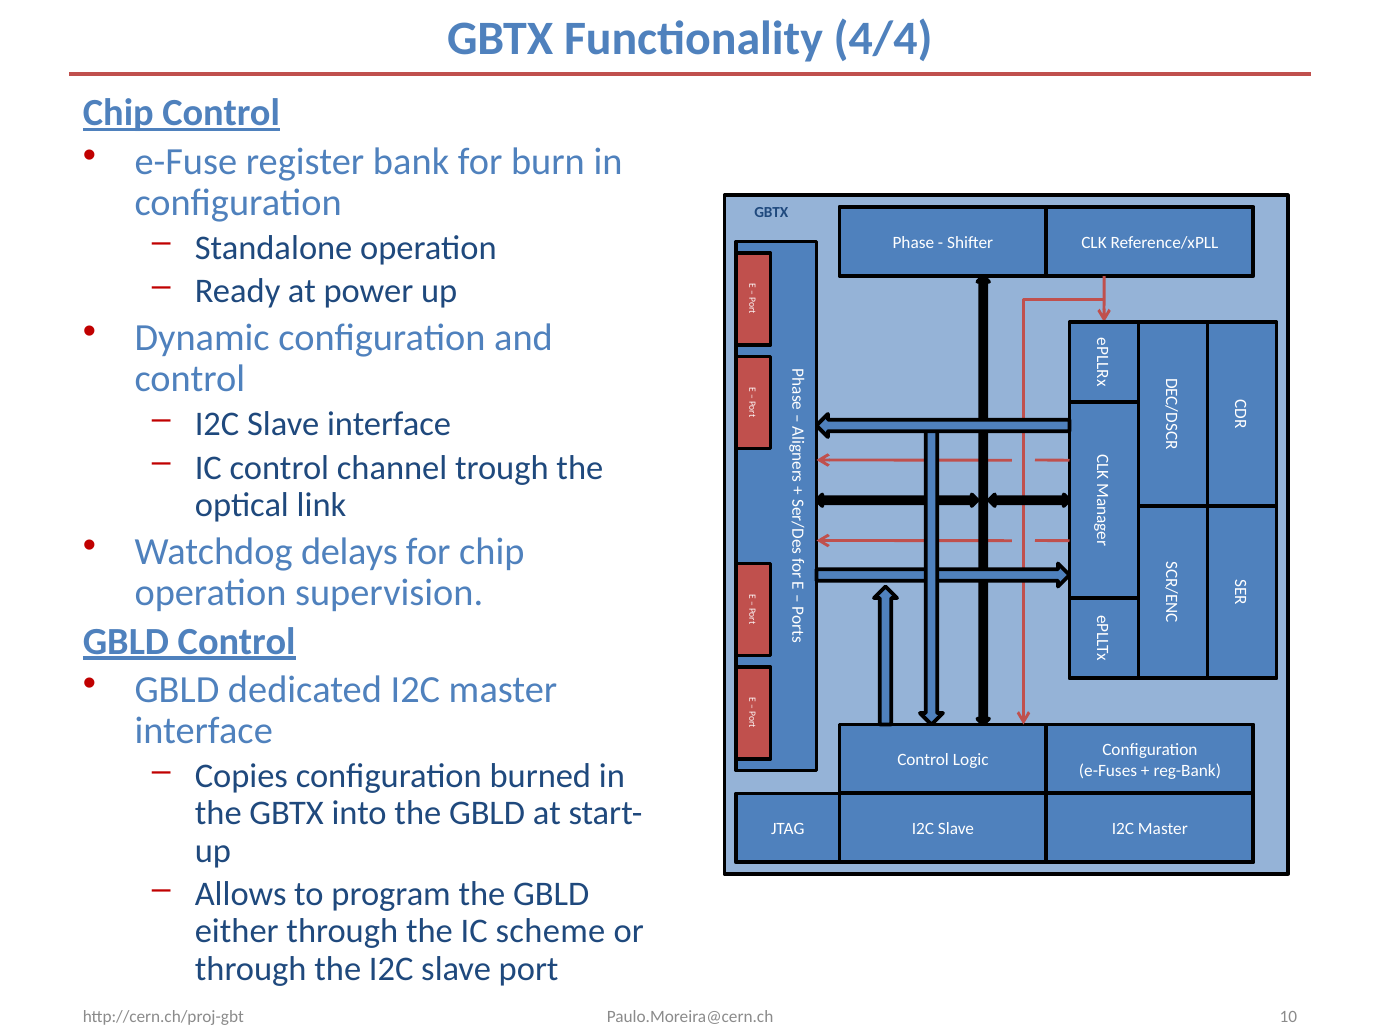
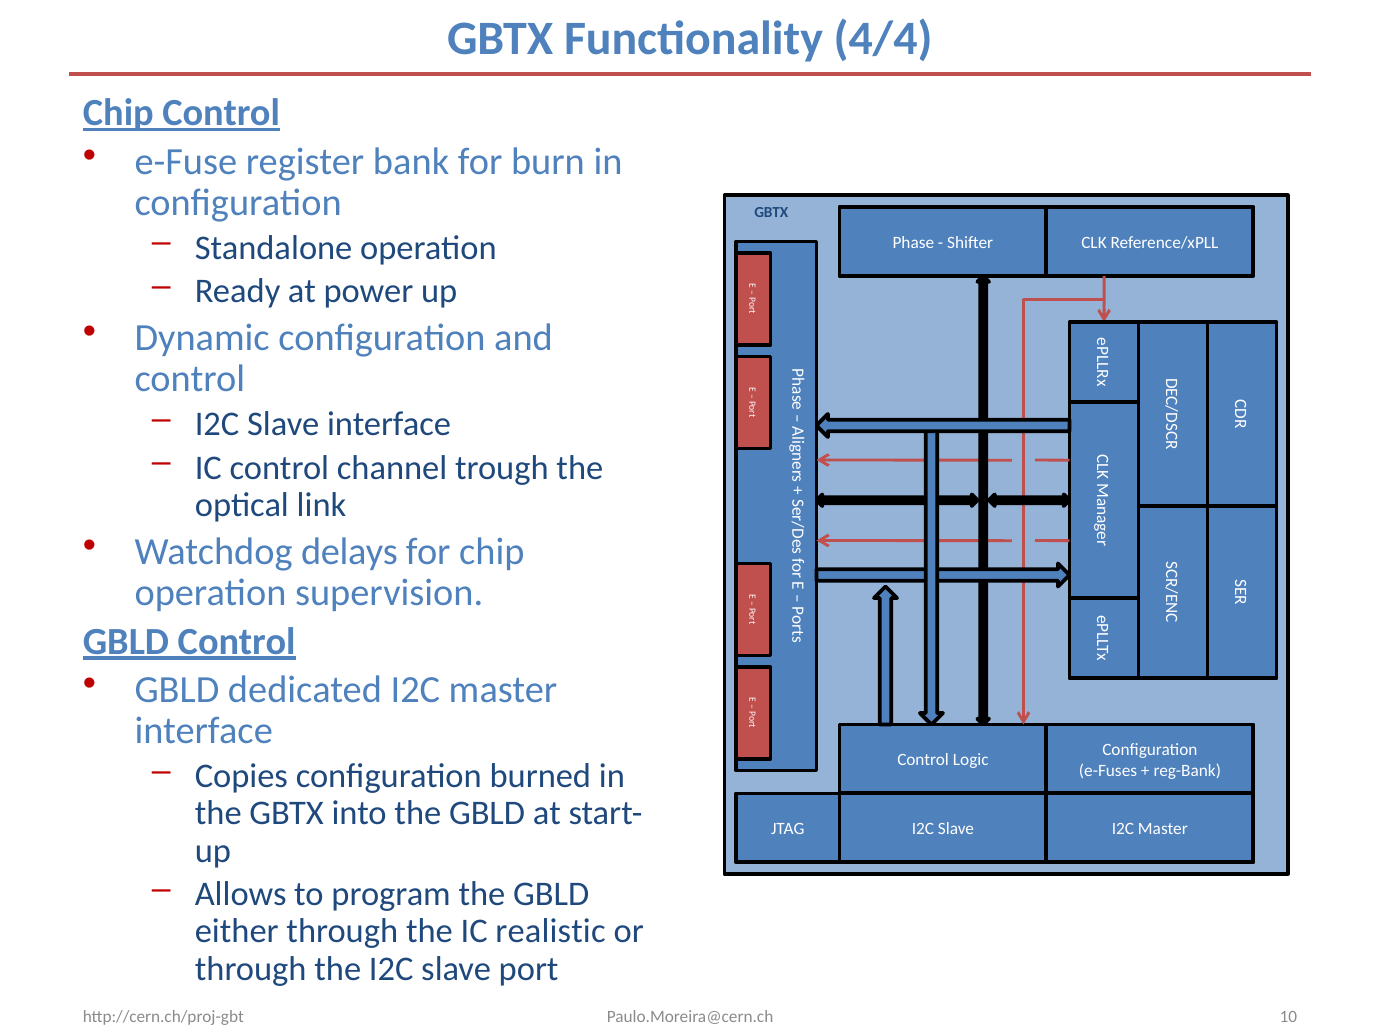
scheme: scheme -> realistic
